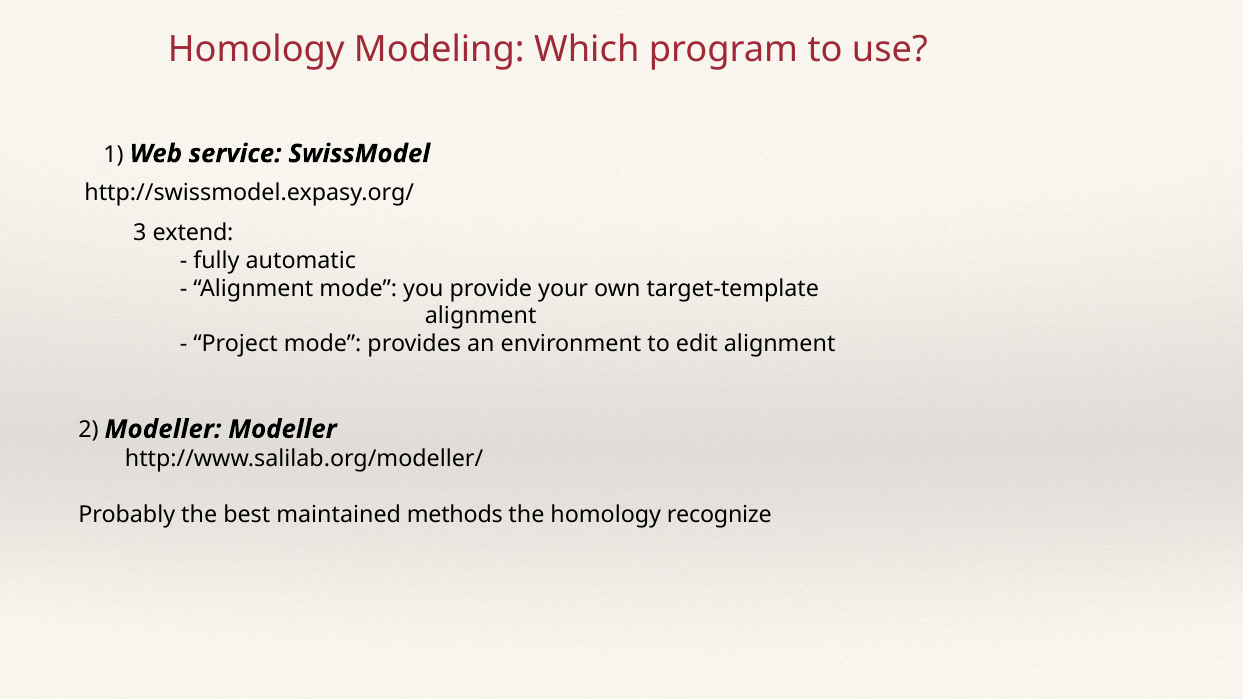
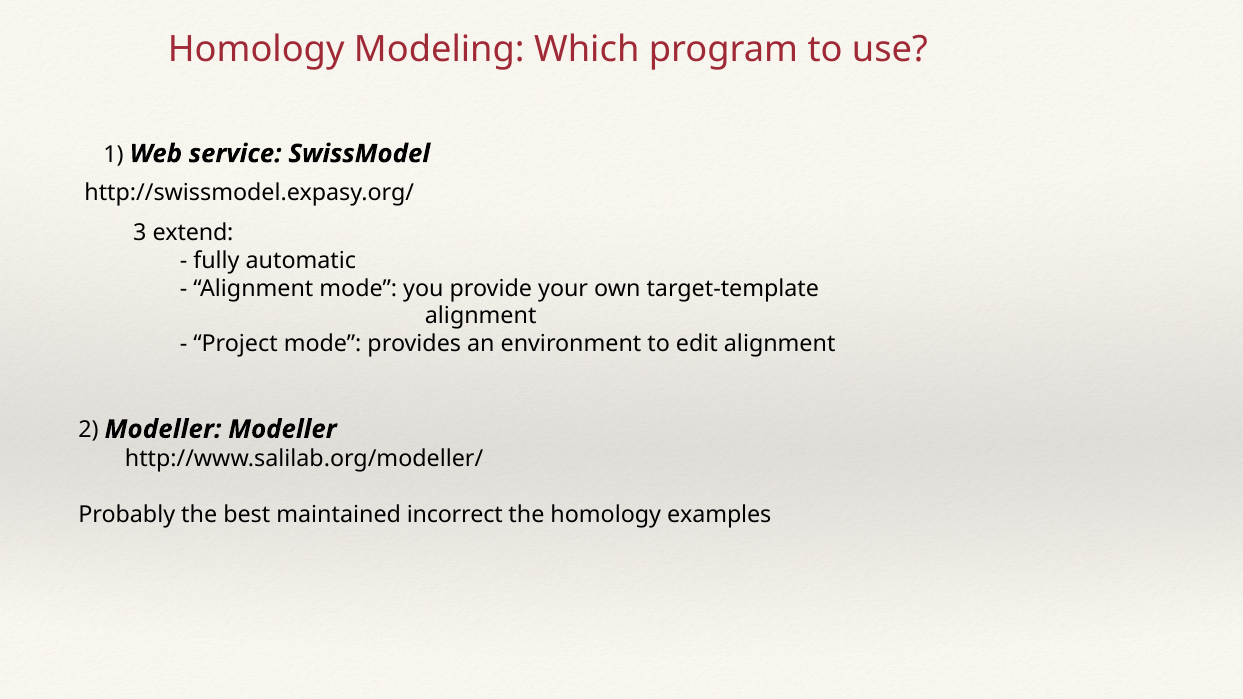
methods: methods -> incorrect
recognize: recognize -> examples
